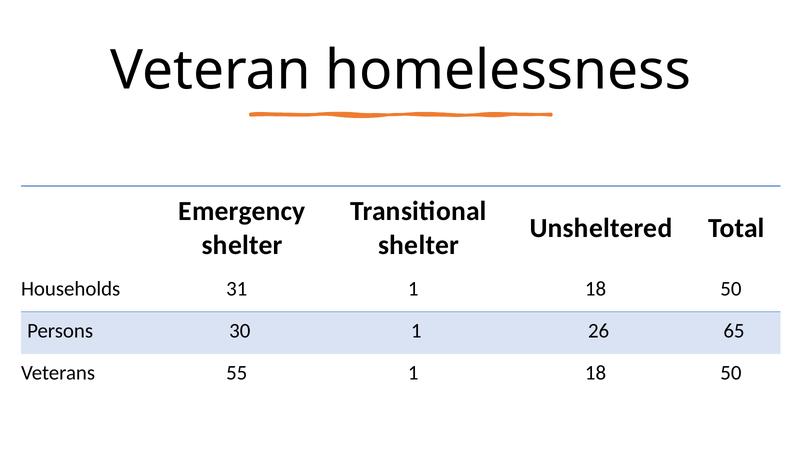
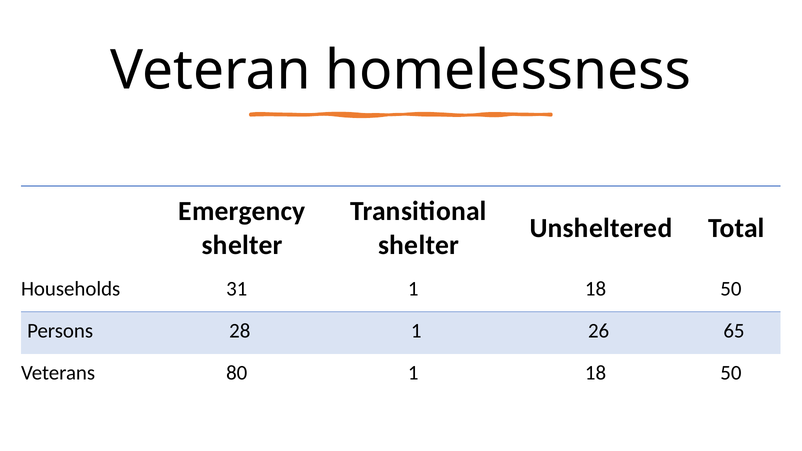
30: 30 -> 28
55: 55 -> 80
